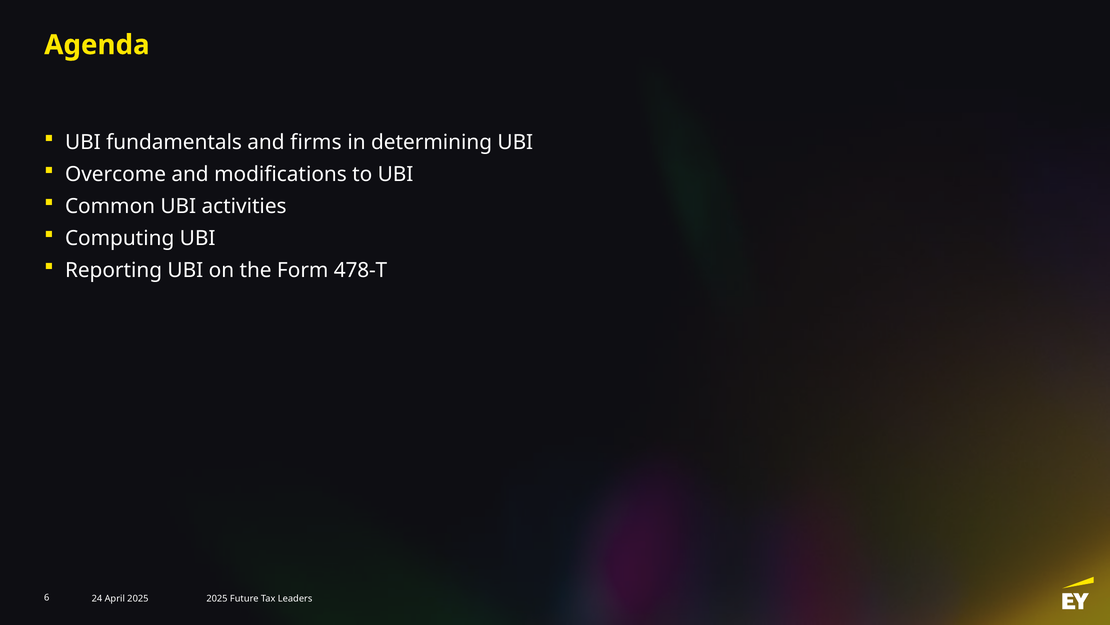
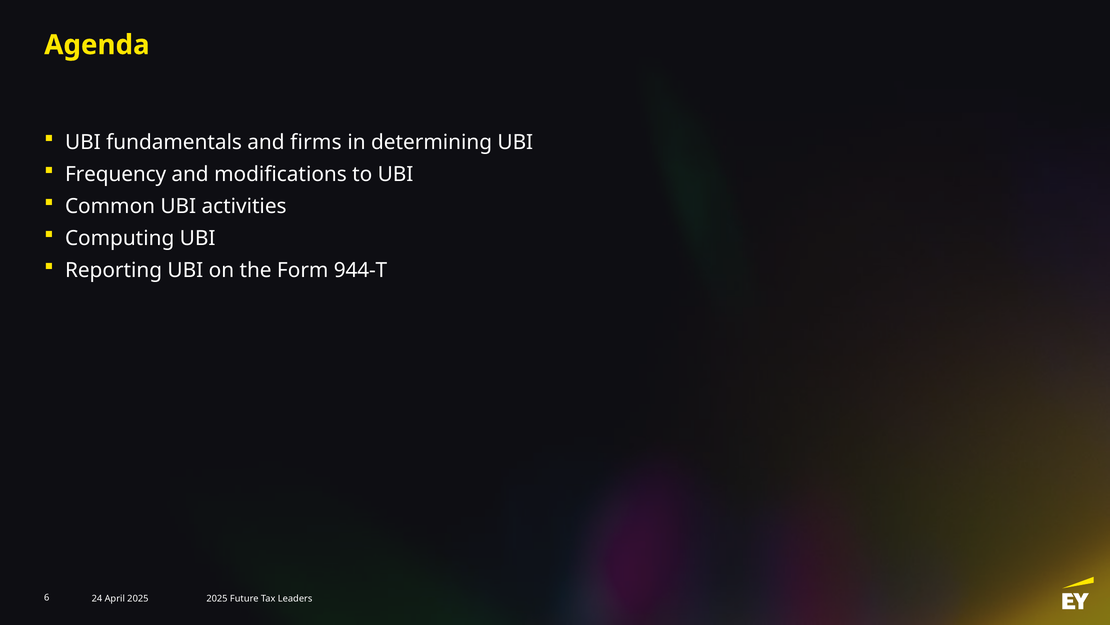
Overcome: Overcome -> Frequency
478-T: 478-T -> 944-T
